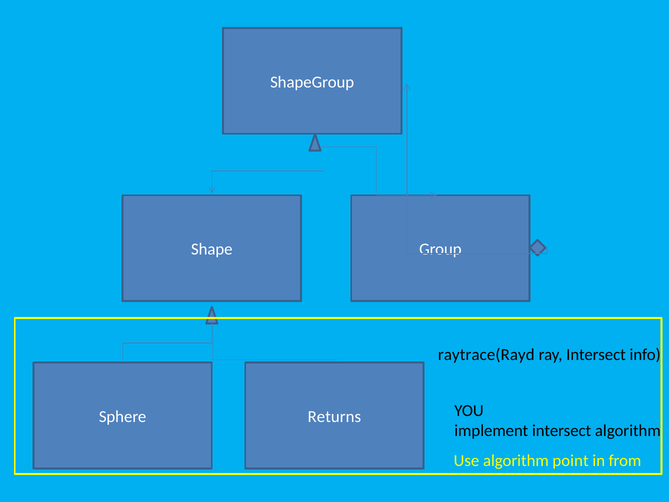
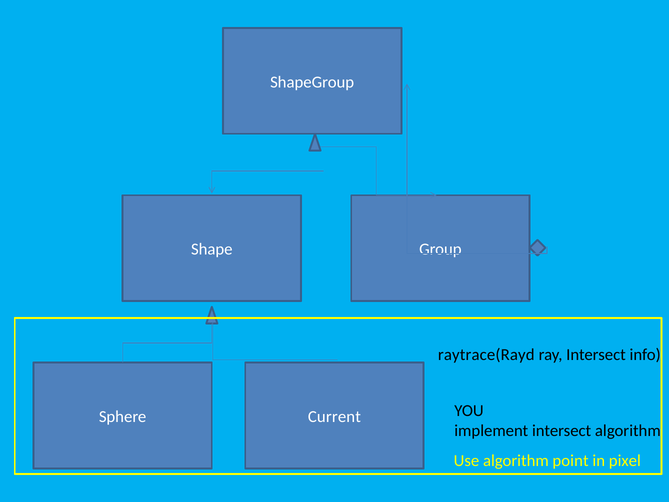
Returns: Returns -> Current
from: from -> pixel
